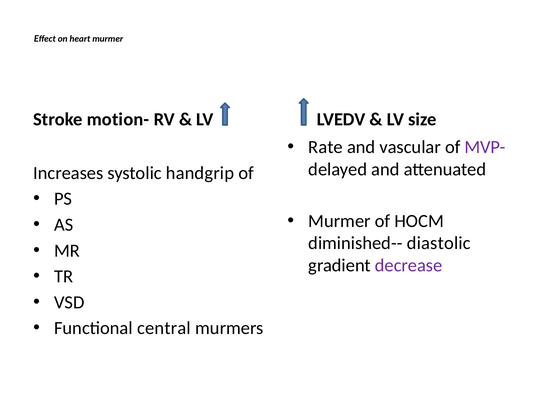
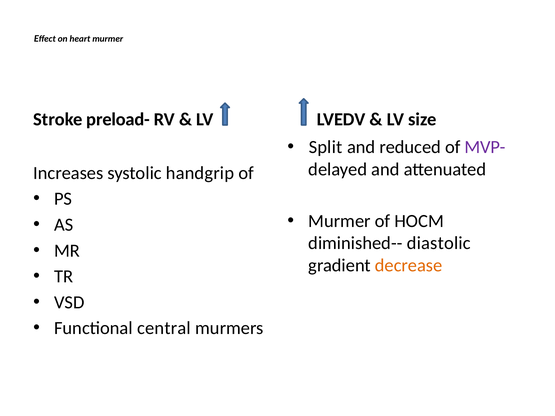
motion-: motion- -> preload-
Rate: Rate -> Split
vascular: vascular -> reduced
decrease colour: purple -> orange
